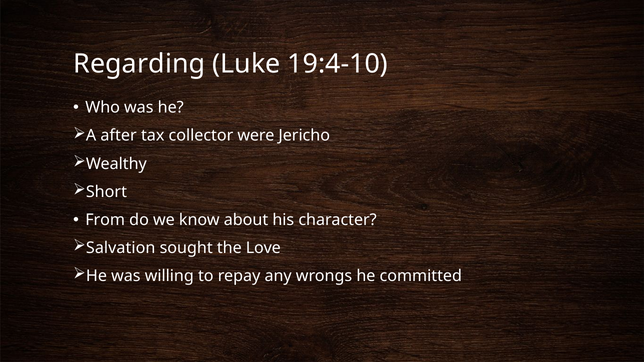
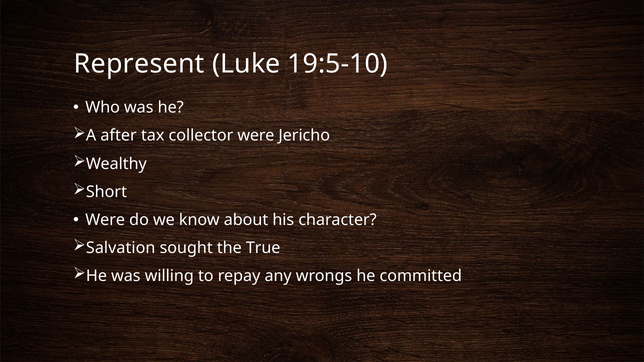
Regarding: Regarding -> Represent
19:4-10: 19:4-10 -> 19:5-10
From at (105, 220): From -> Were
Love: Love -> True
